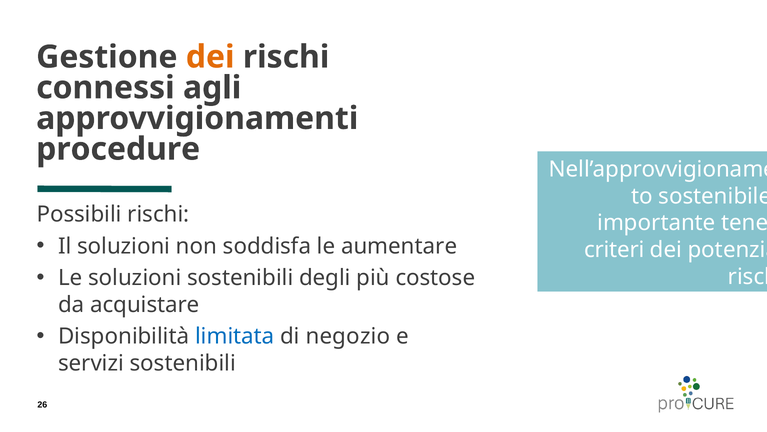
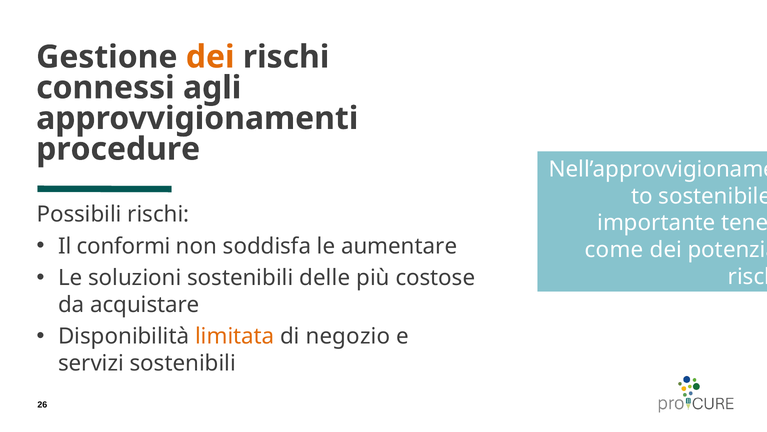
Il soluzioni: soluzioni -> conformi
criteri: criteri -> come
degli: degli -> delle
limitata colour: blue -> orange
